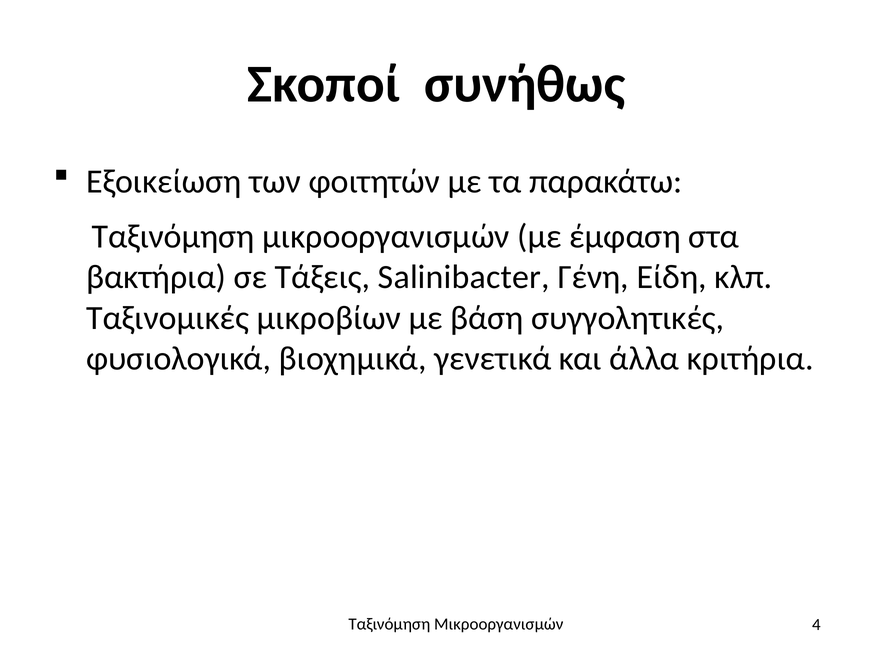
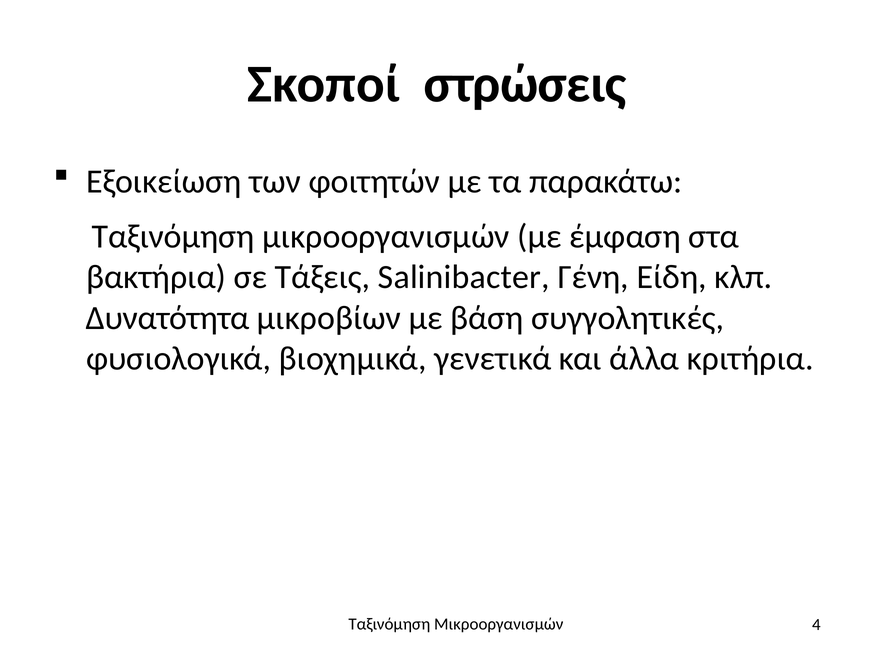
συνήθως: συνήθως -> στρώσεις
Ταξινομικές: Ταξινομικές -> Δυνατότητα
